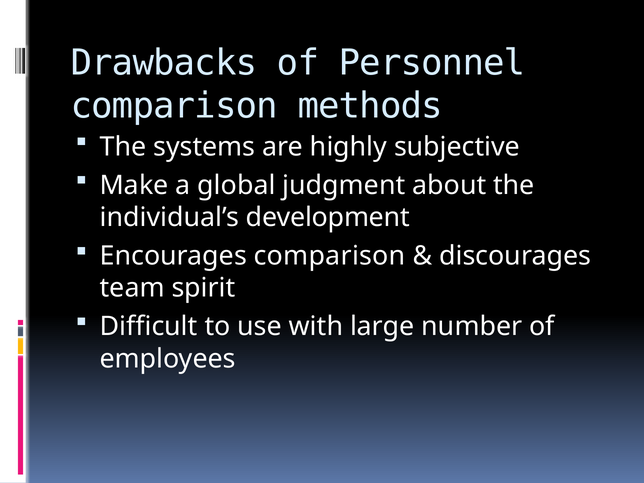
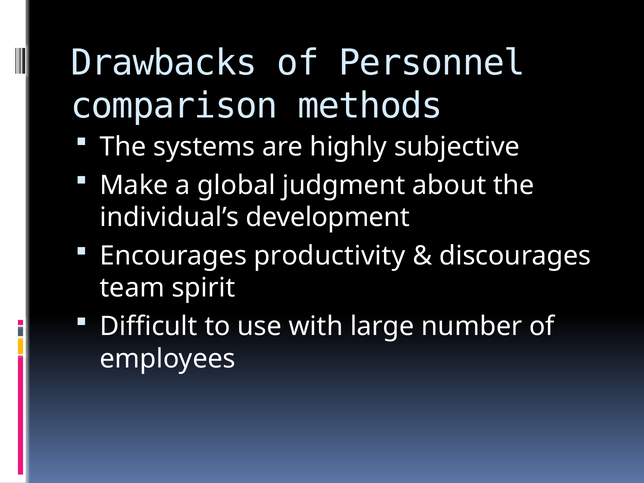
Encourages comparison: comparison -> productivity
